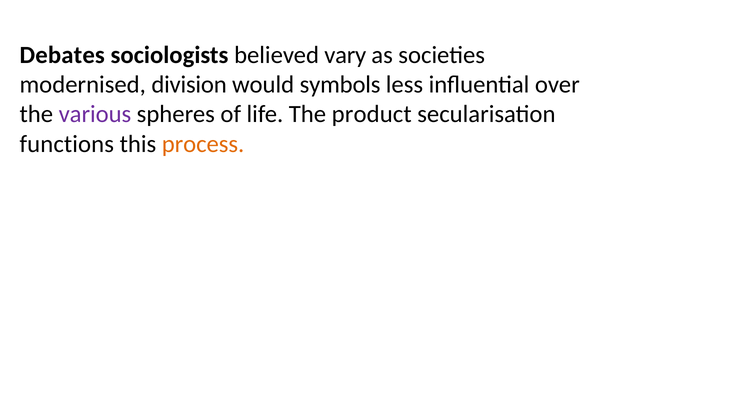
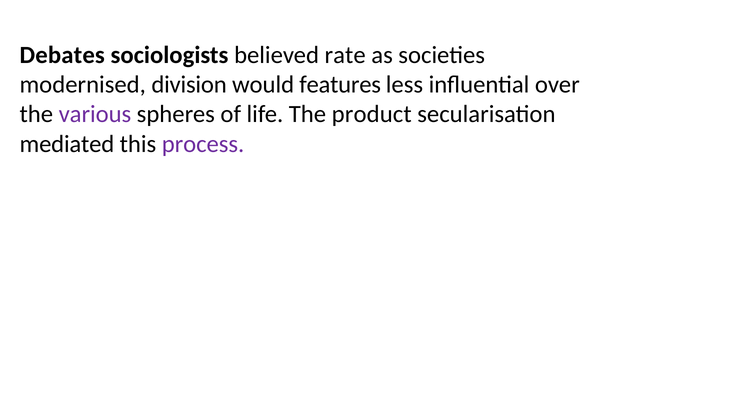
vary: vary -> rate
symbols: symbols -> features
functions: functions -> mediated
process colour: orange -> purple
